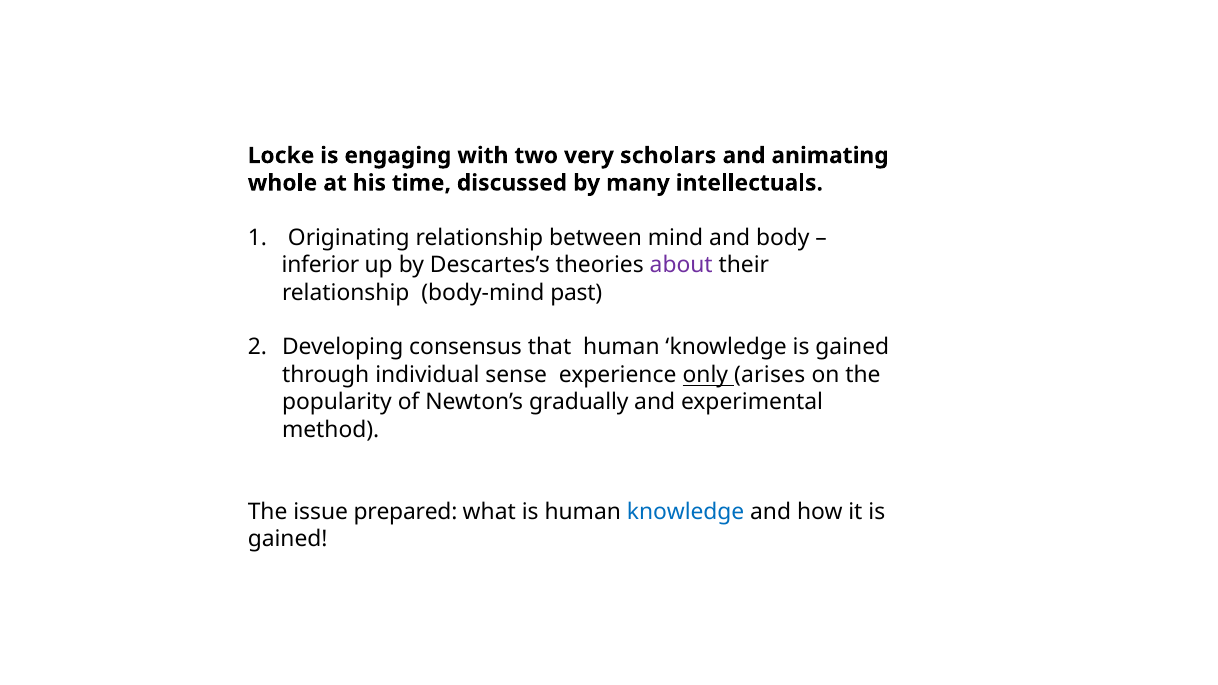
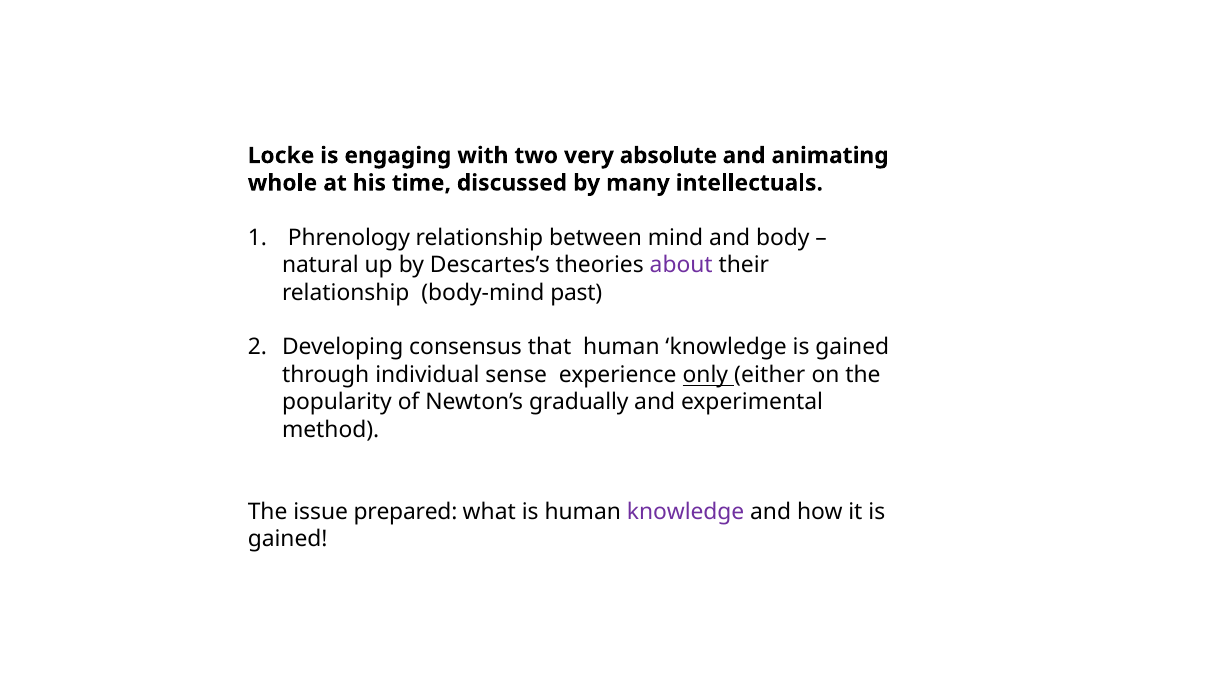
scholars: scholars -> absolute
Originating: Originating -> Phrenology
inferior: inferior -> natural
arises: arises -> either
knowledge at (686, 512) colour: blue -> purple
